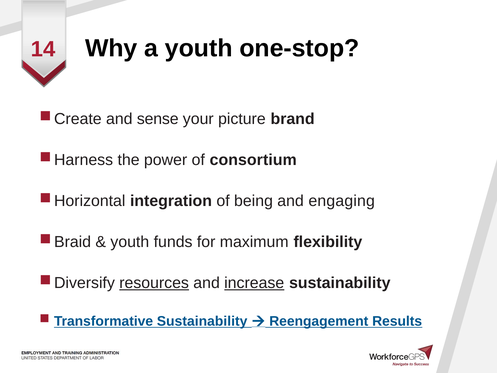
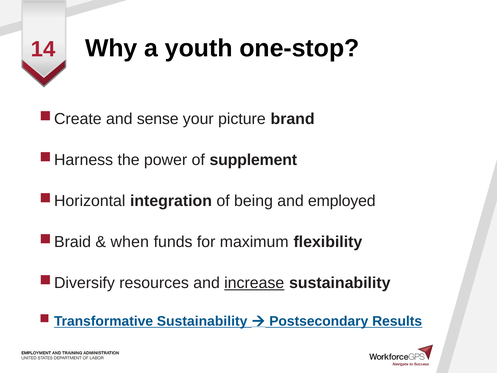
consortium: consortium -> supplement
engaging: engaging -> employed
youth at (130, 242): youth -> when
resources underline: present -> none
Reengagement: Reengagement -> Postsecondary
